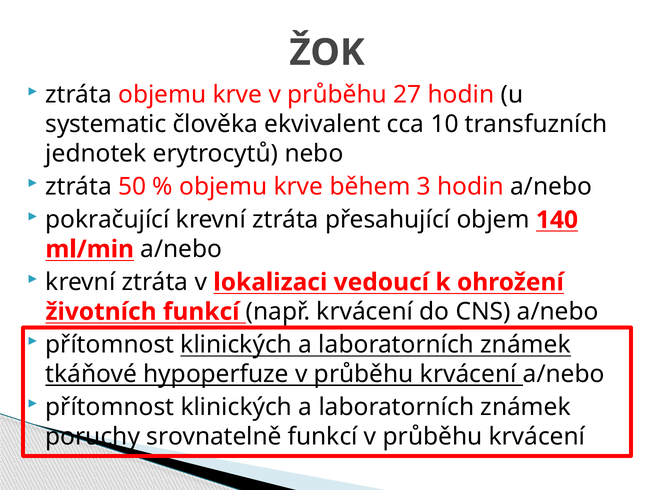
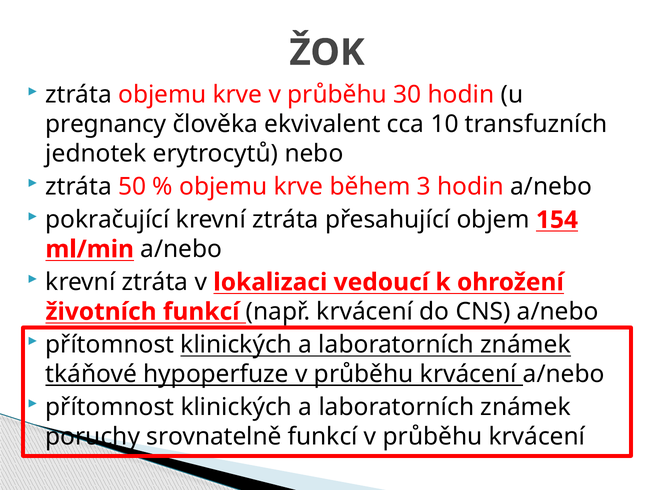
27: 27 -> 30
systematic: systematic -> pregnancy
140: 140 -> 154
